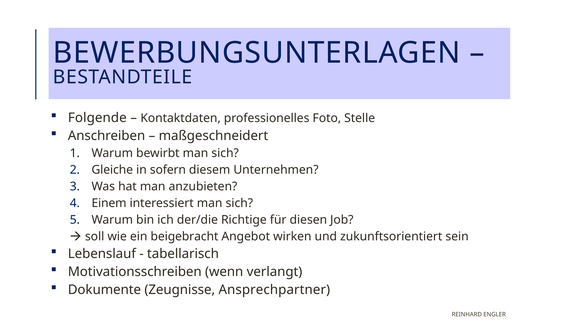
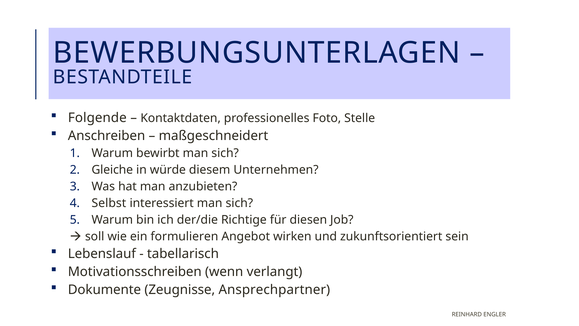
sofern: sofern -> würde
Einem: Einem -> Selbst
beigebracht: beigebracht -> formulieren
